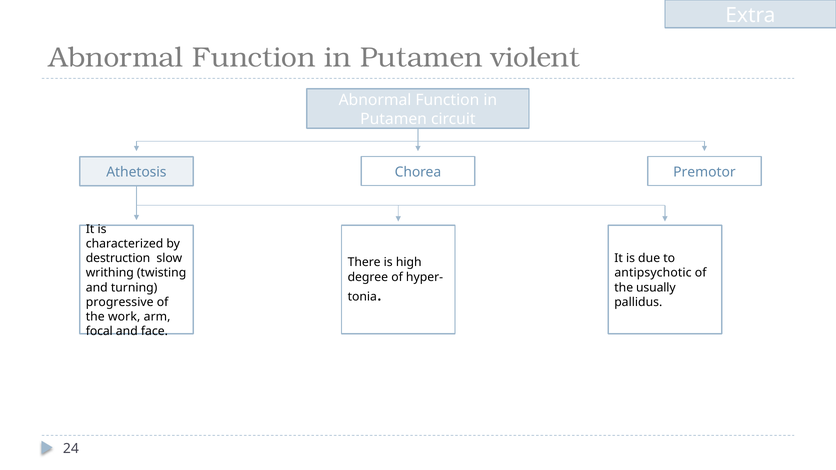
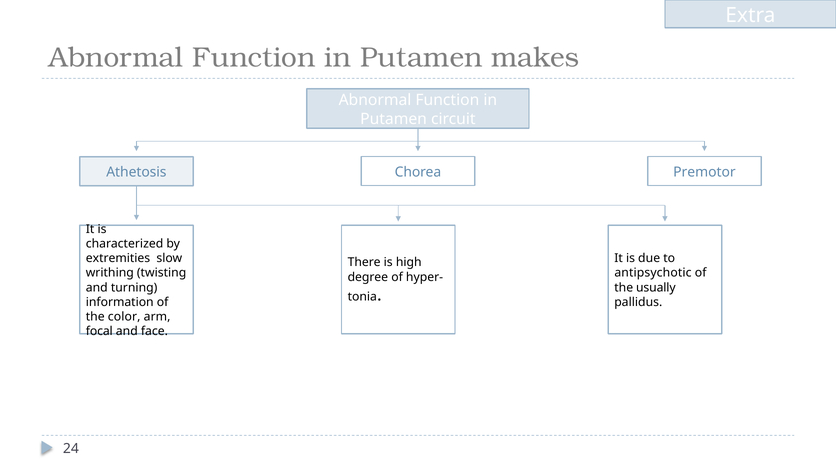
violent: violent -> makes
destruction: destruction -> extremities
progressive: progressive -> information
work: work -> color
